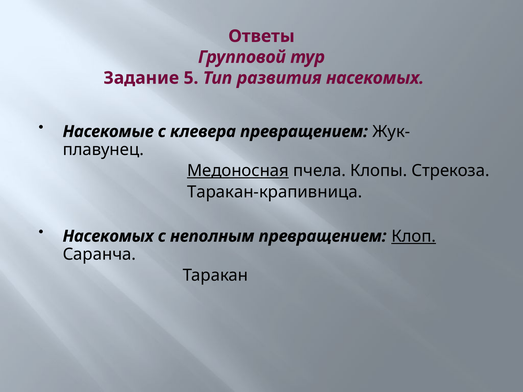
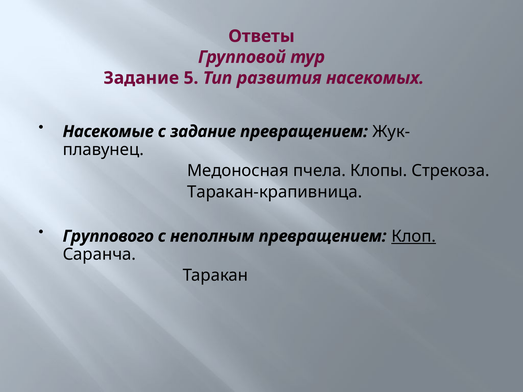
с клевера: клевера -> задание
Медоносная underline: present -> none
Насекомых at (108, 236): Насекомых -> Группового
